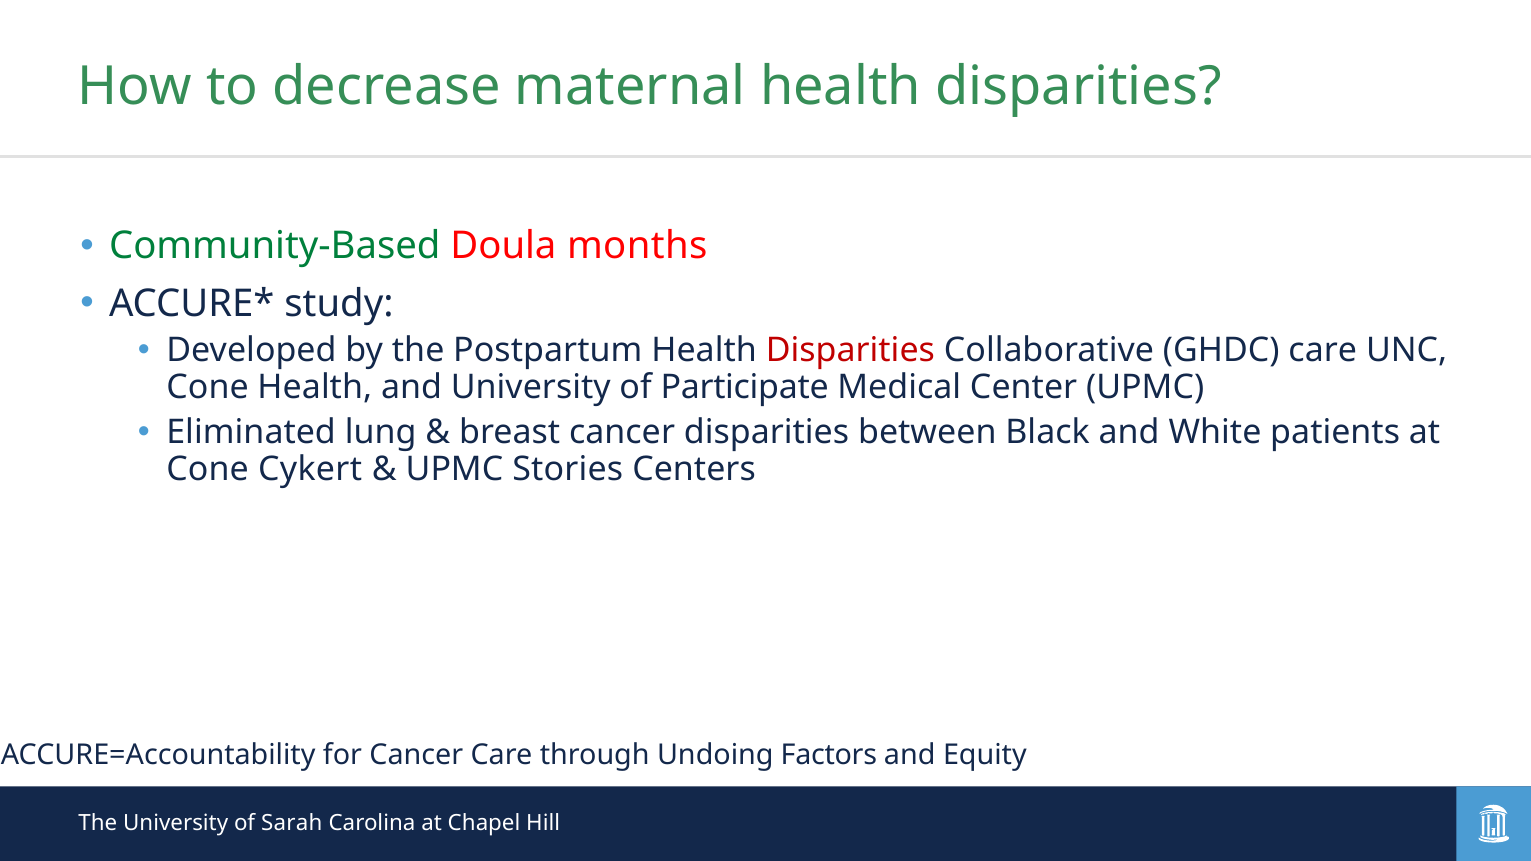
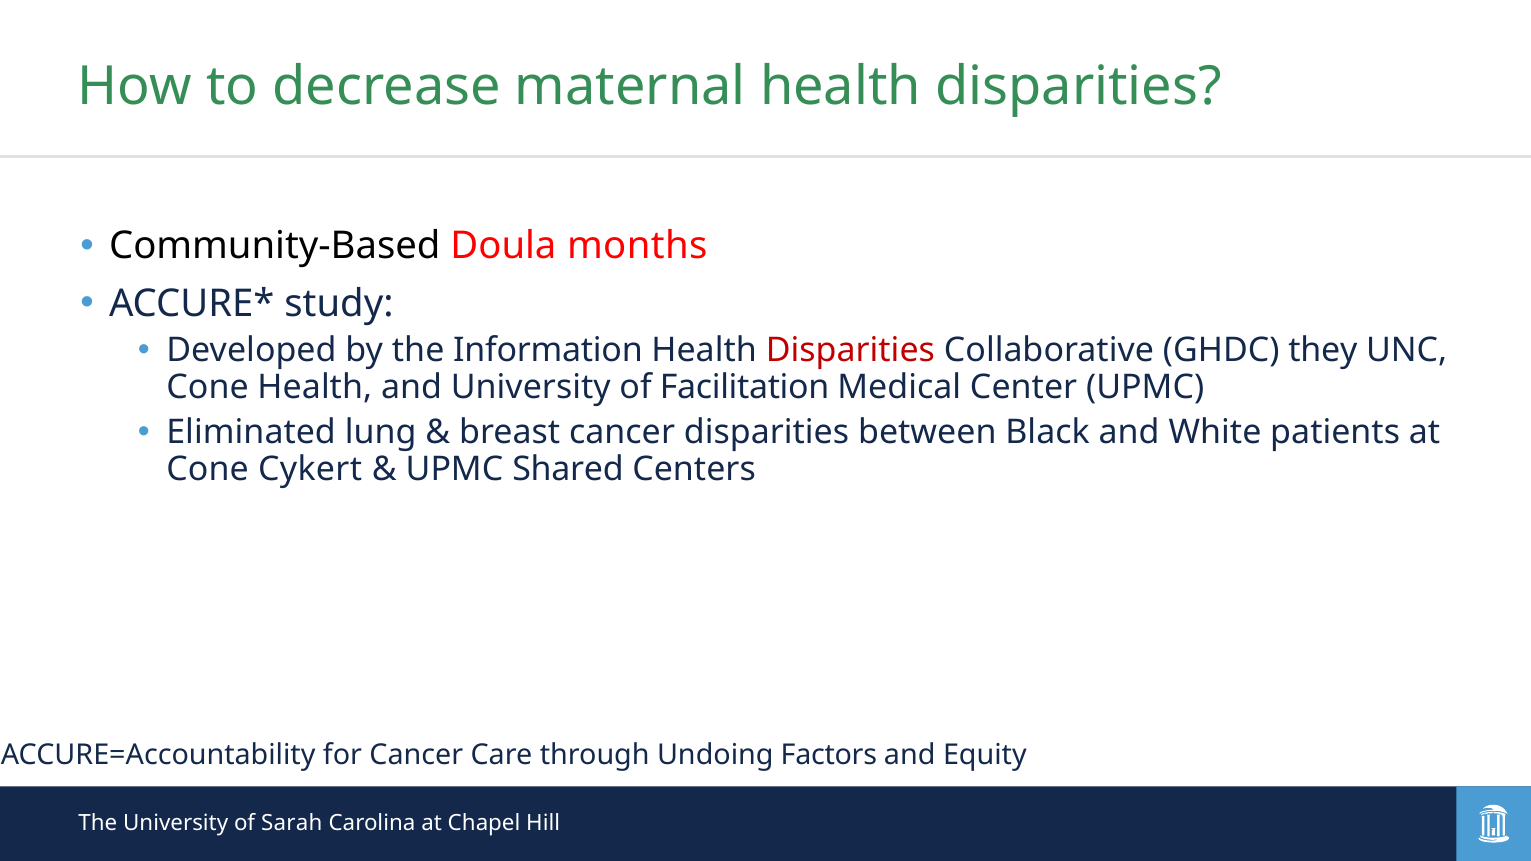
Community-Based colour: green -> black
Postpartum: Postpartum -> Information
GHDC care: care -> they
Participate: Participate -> Facilitation
Stories: Stories -> Shared
